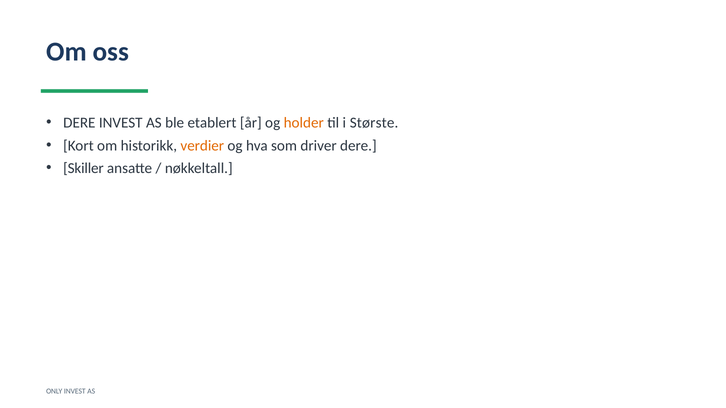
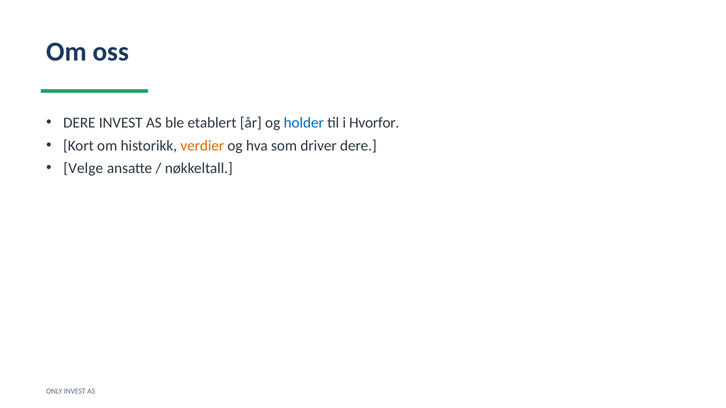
holder colour: orange -> blue
Største: Største -> Hvorfor
Skiller: Skiller -> Velge
